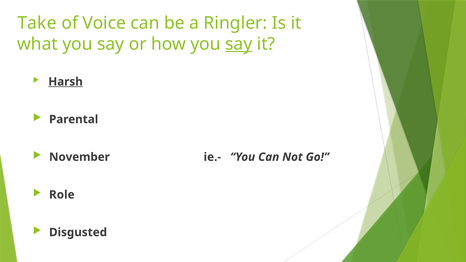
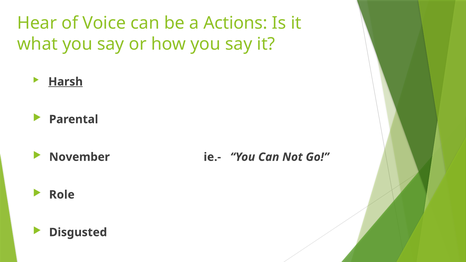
Take: Take -> Hear
Ringler: Ringler -> Actions
say at (239, 44) underline: present -> none
